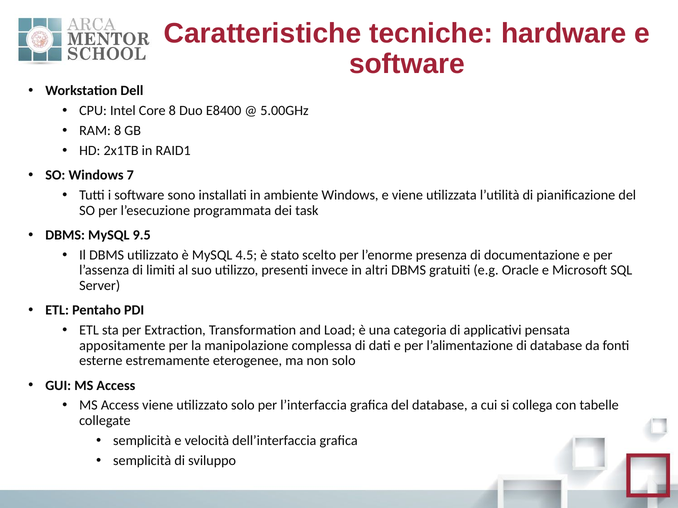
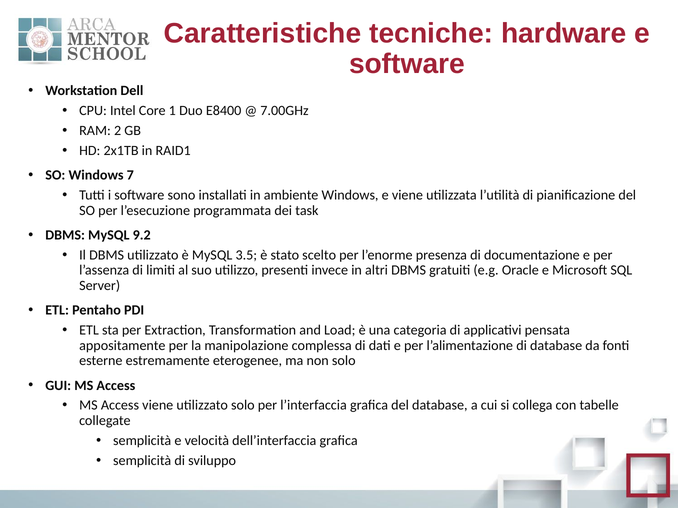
Core 8: 8 -> 1
5.00GHz: 5.00GHz -> 7.00GHz
RAM 8: 8 -> 2
9.5: 9.5 -> 9.2
4.5: 4.5 -> 3.5
